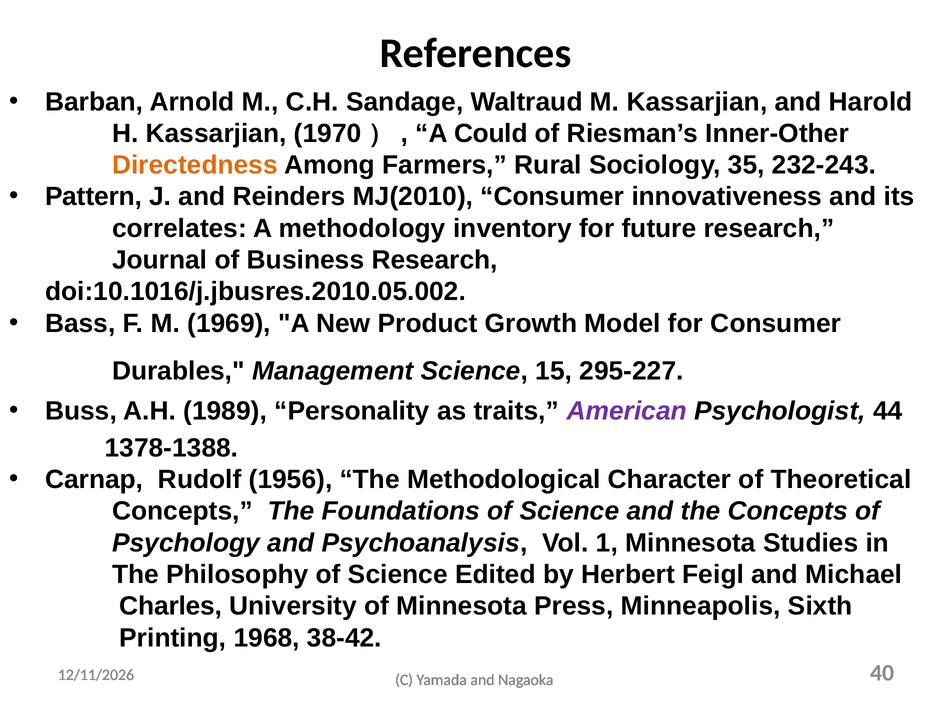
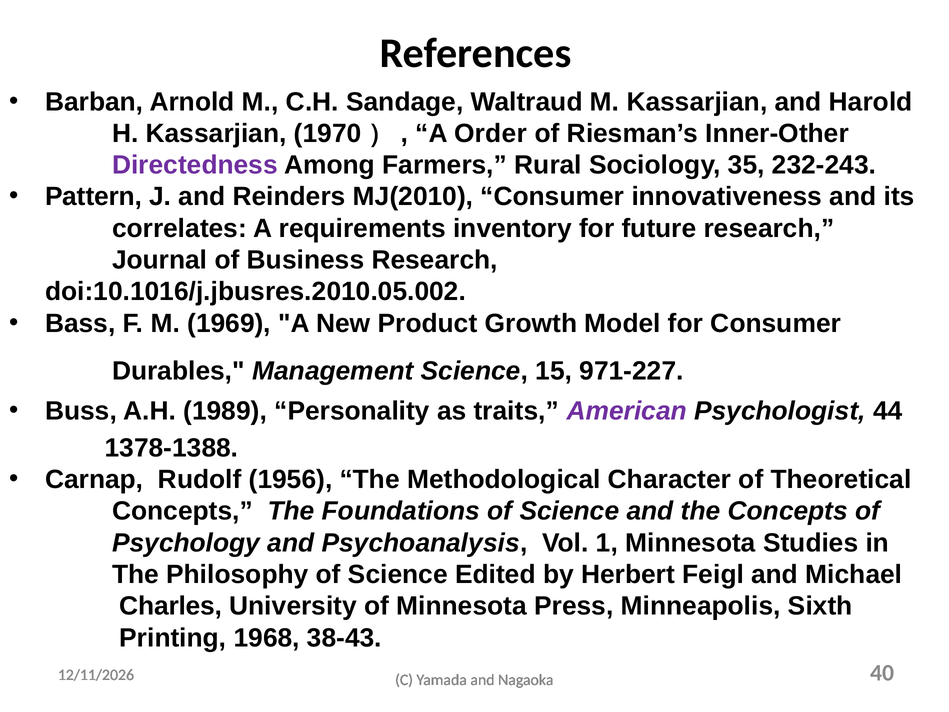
Could: Could -> Order
Directedness colour: orange -> purple
methodology: methodology -> requirements
295-227: 295-227 -> 971-227
38-42: 38-42 -> 38-43
